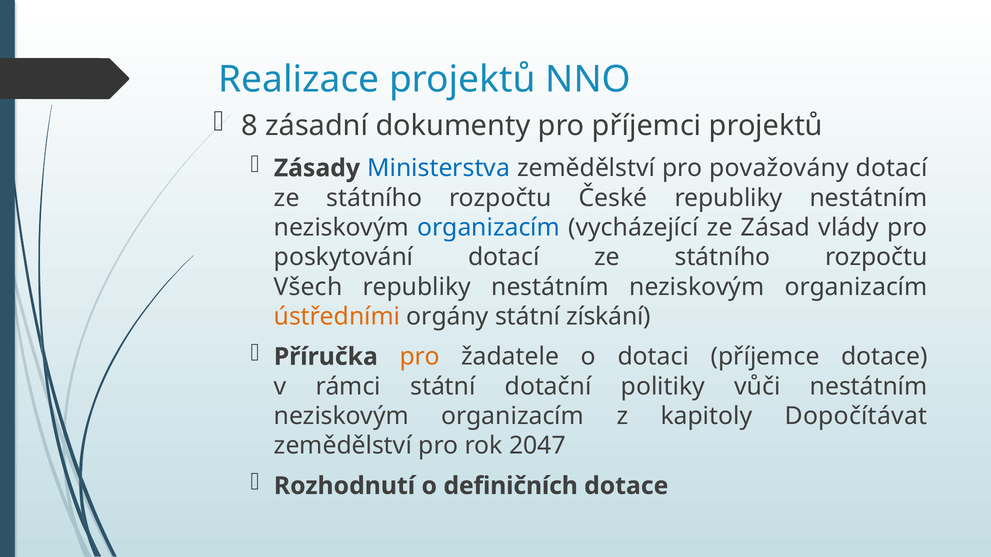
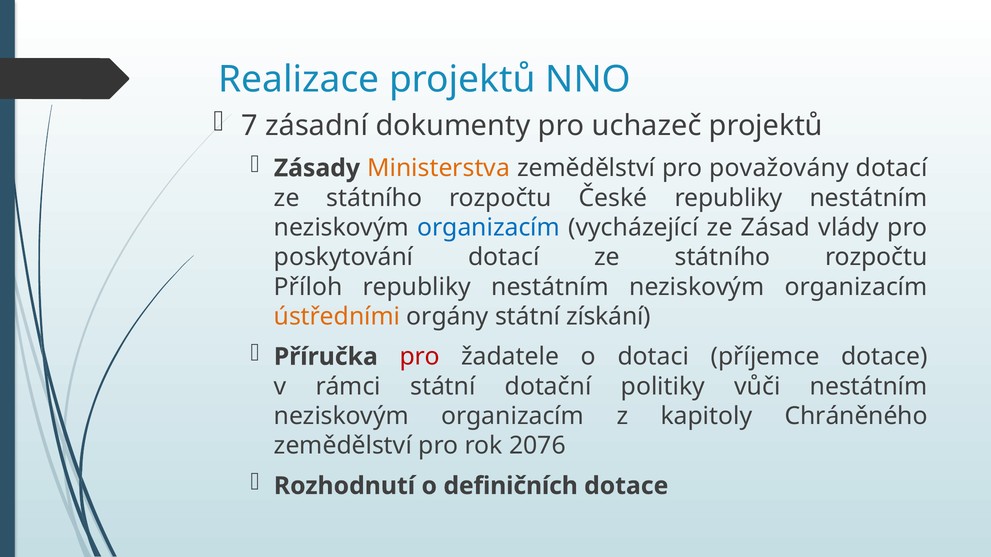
8: 8 -> 7
příjemci: příjemci -> uchazeč
Ministerstva colour: blue -> orange
Všech: Všech -> Příloh
pro at (420, 357) colour: orange -> red
Dopočítávat: Dopočítávat -> Chráněného
2047: 2047 -> 2076
